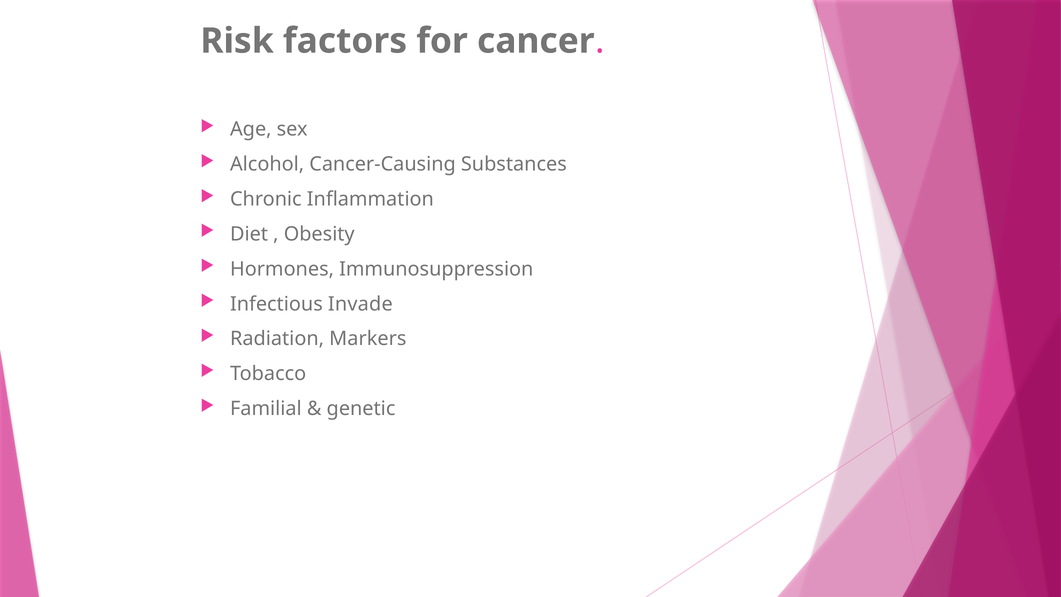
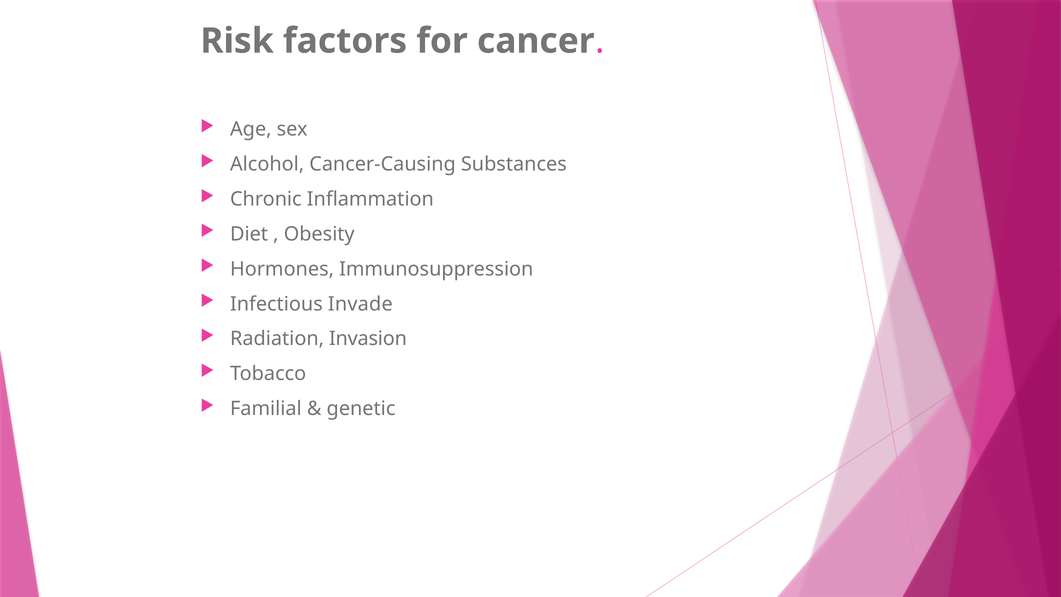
Markers: Markers -> Invasion
